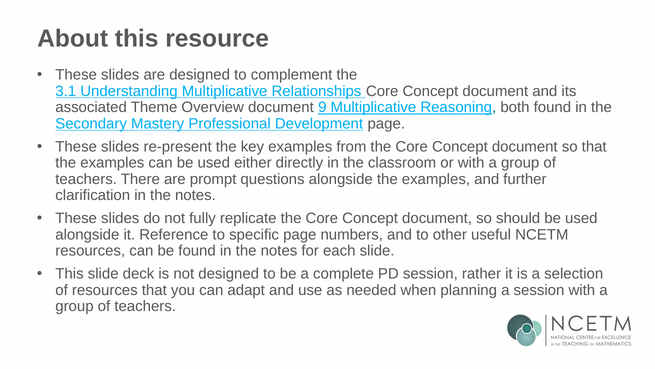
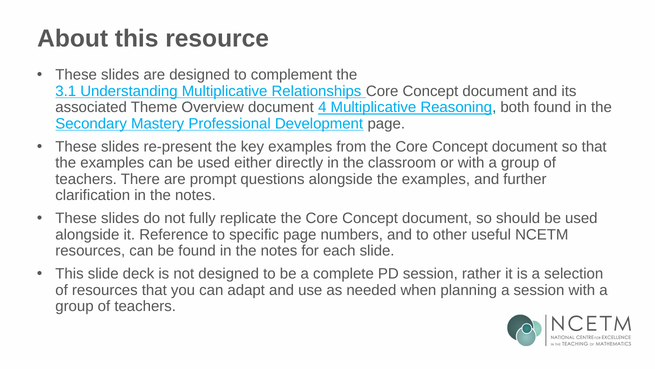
9: 9 -> 4
